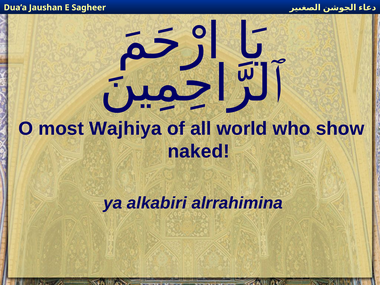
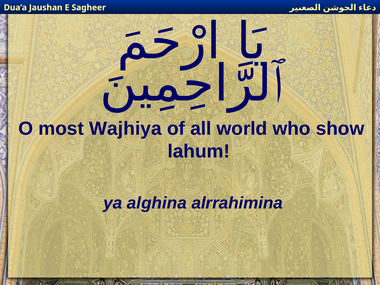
naked: naked -> lahum
alkabiri: alkabiri -> alghina
